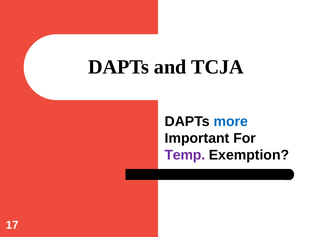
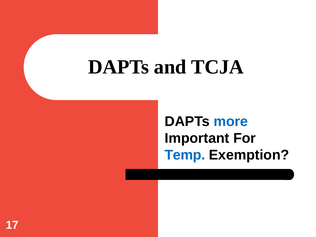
Temp colour: purple -> blue
